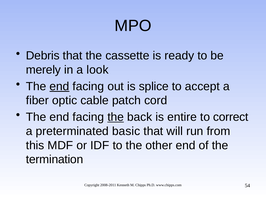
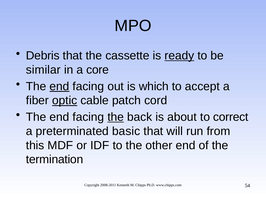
ready underline: none -> present
merely: merely -> similar
look: look -> core
splice: splice -> which
optic underline: none -> present
entire: entire -> about
